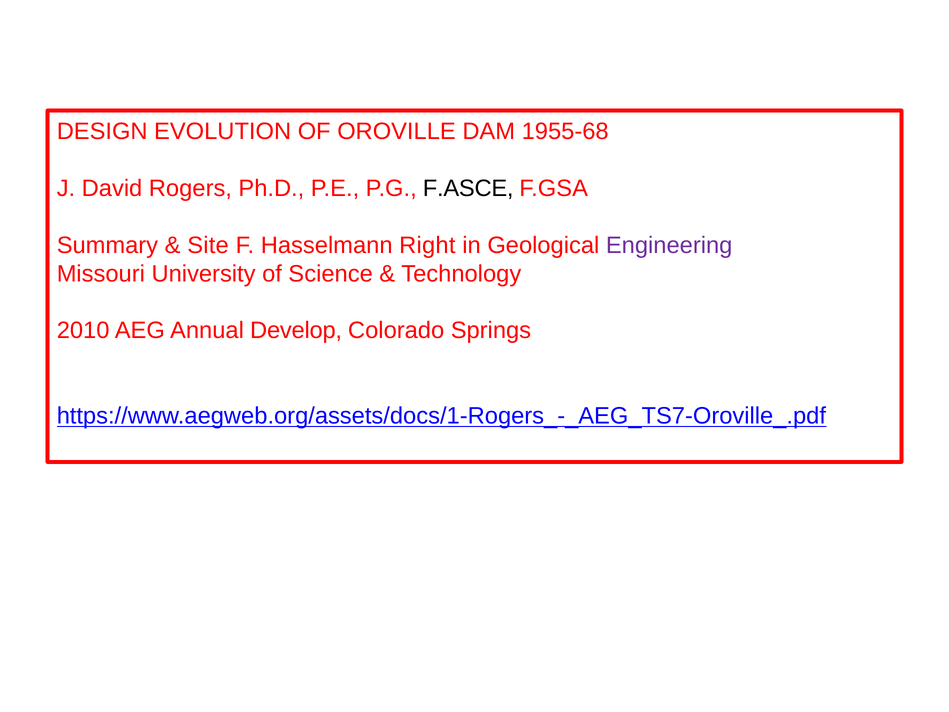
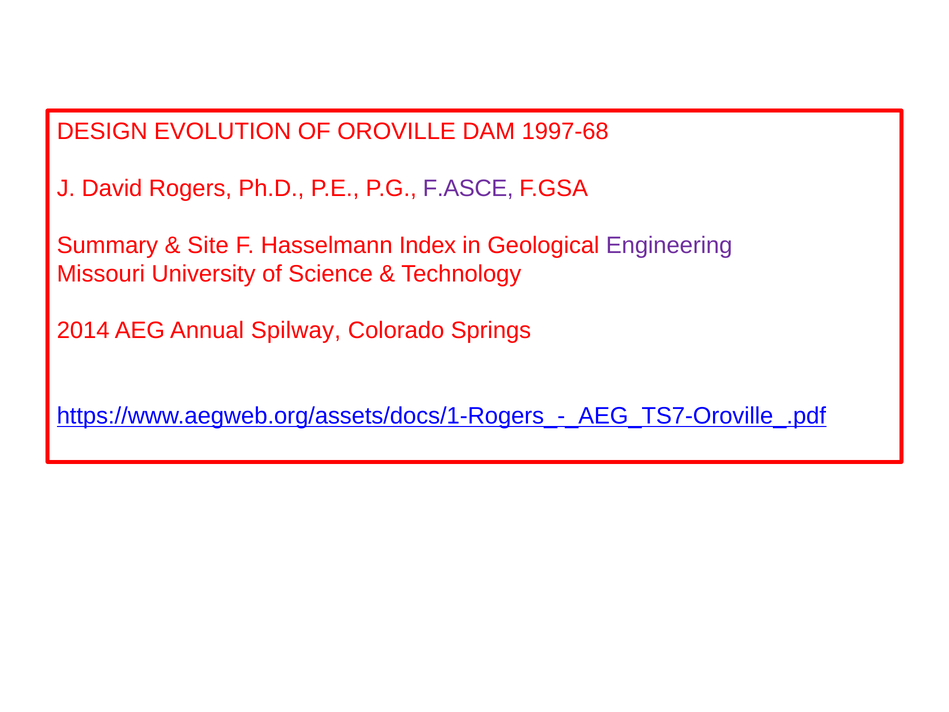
1955-68: 1955-68 -> 1997-68
F.ASCE colour: black -> purple
Right: Right -> Index
2010: 2010 -> 2014
Develop: Develop -> Spilway
